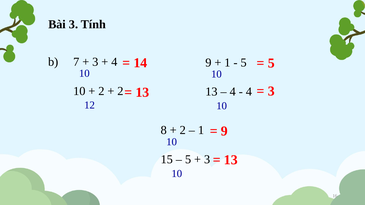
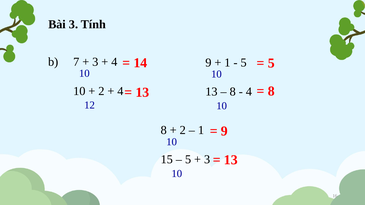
3 at (271, 91): 3 -> 8
2 at (120, 91): 2 -> 4
4 at (233, 92): 4 -> 8
